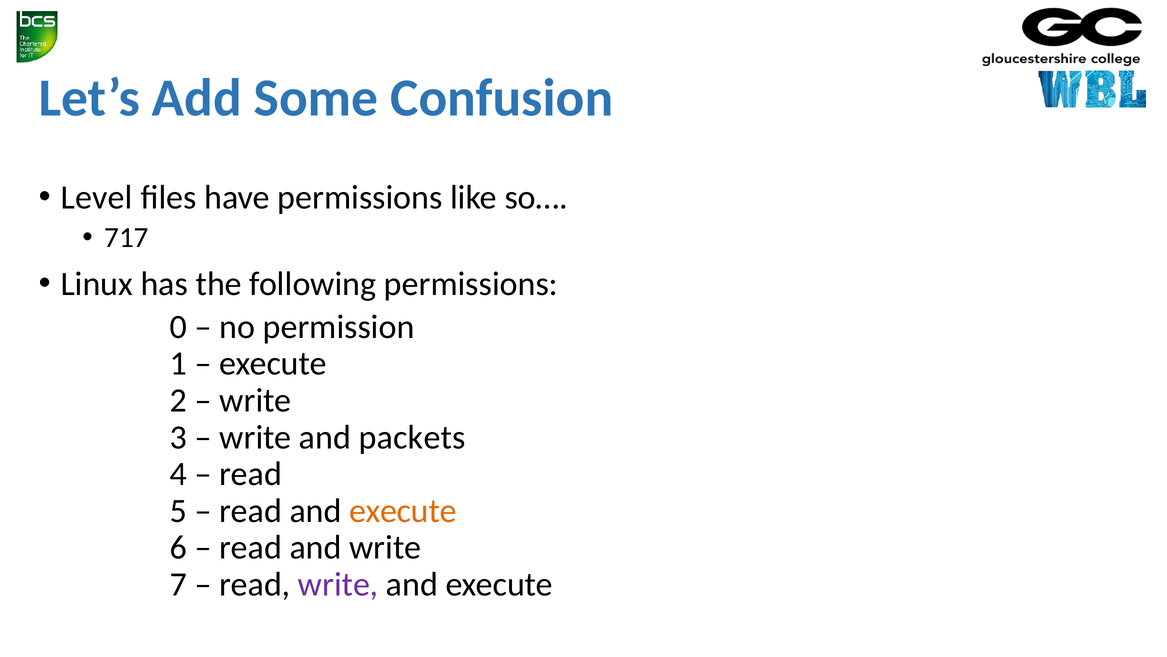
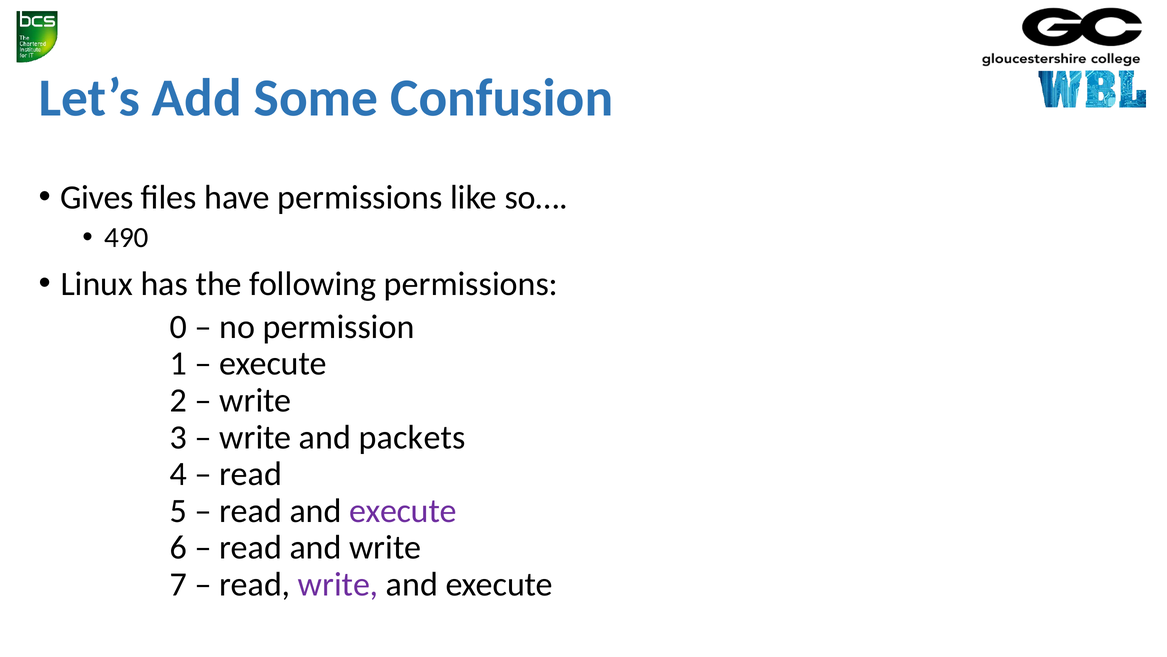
Level: Level -> Gives
717: 717 -> 490
execute at (403, 510) colour: orange -> purple
